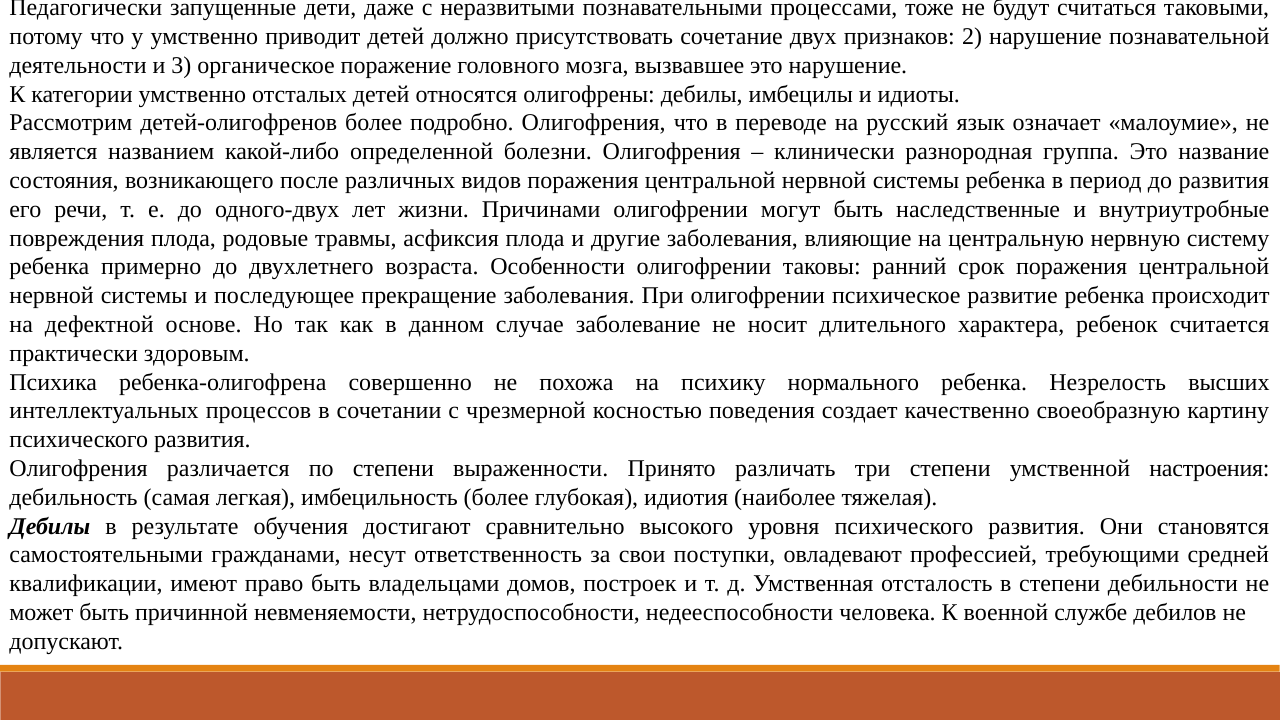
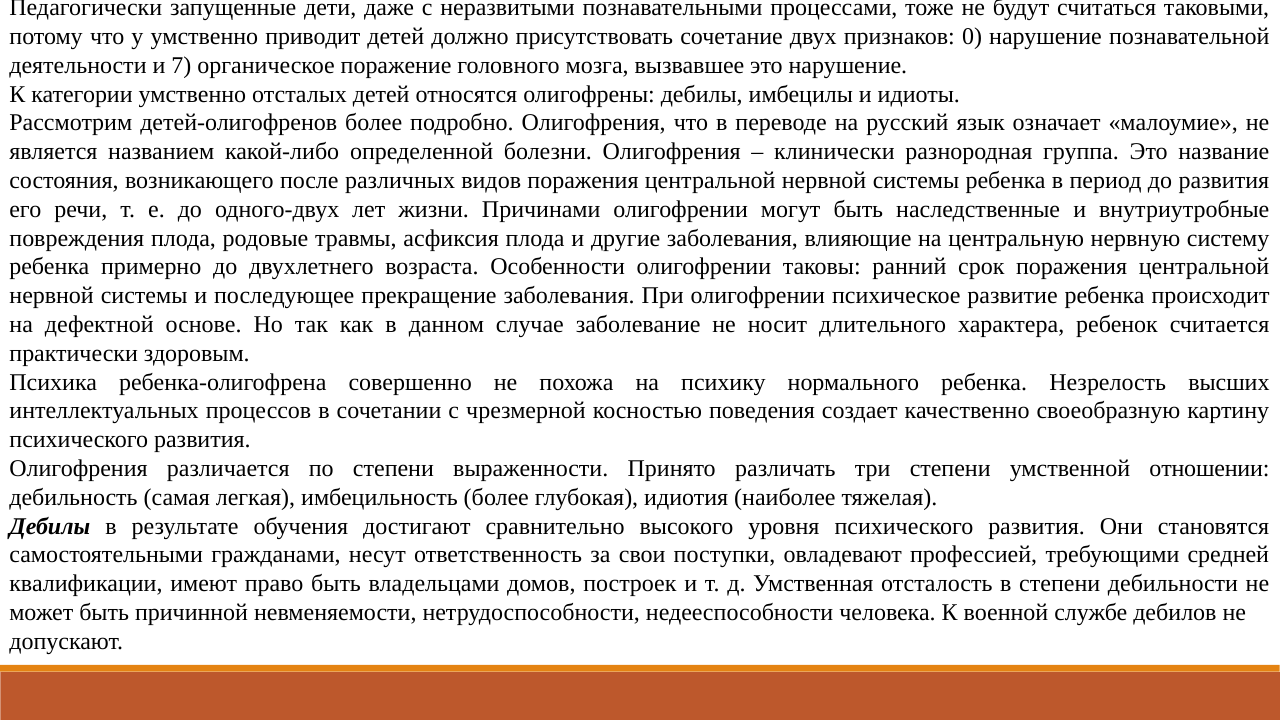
2: 2 -> 0
3: 3 -> 7
настроения: настроения -> отношении
